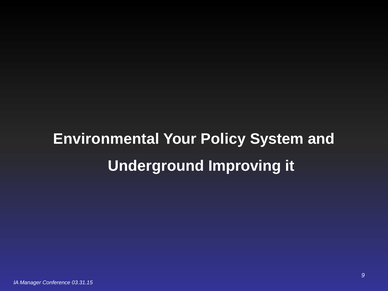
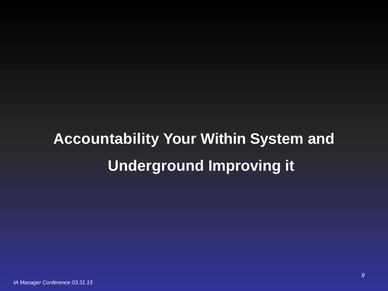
Environmental: Environmental -> Accountability
Policy: Policy -> Within
